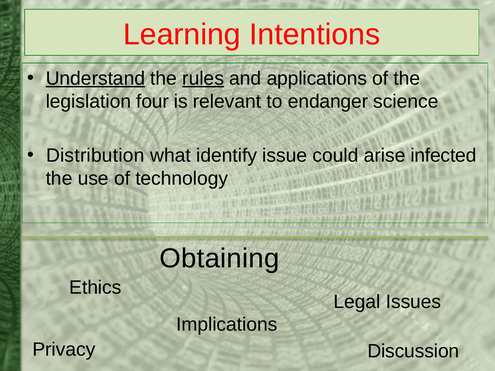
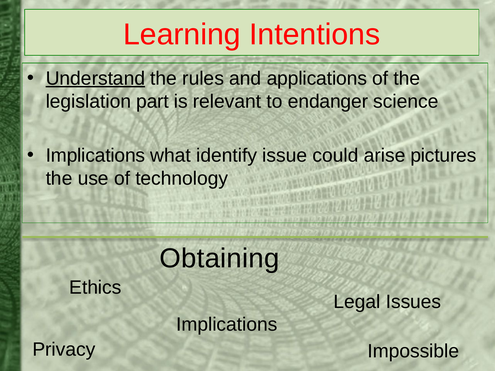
rules underline: present -> none
four: four -> part
Distribution at (95, 156): Distribution -> Implications
infected: infected -> pictures
Discussion: Discussion -> Impossible
